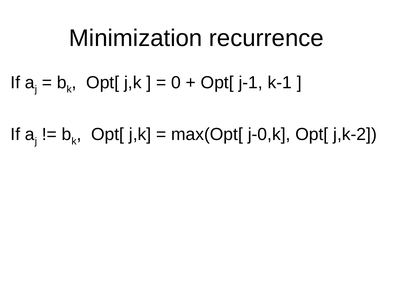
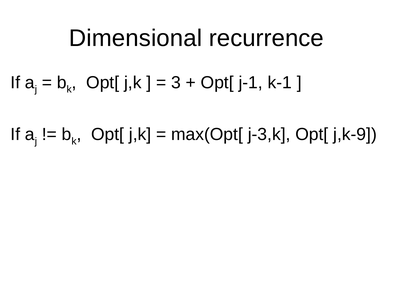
Minimization: Minimization -> Dimensional
0: 0 -> 3
j-0,k: j-0,k -> j-3,k
j,k-2: j,k-2 -> j,k-9
